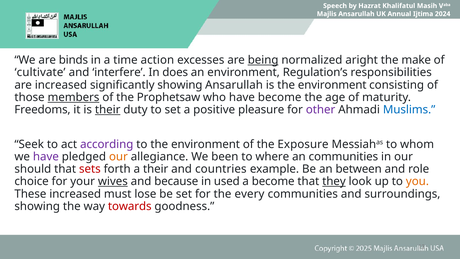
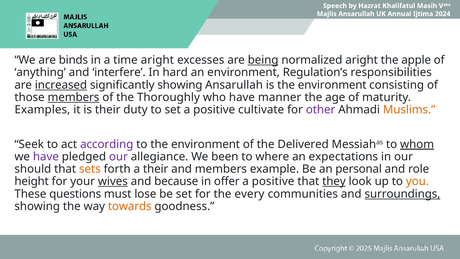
time action: action -> aright
make: make -> apple
cultivate: cultivate -> anything
does: does -> hard
increased at (61, 85) underline: none -> present
Prophetsaw: Prophetsaw -> Thoroughly
have become: become -> manner
Freedoms: Freedoms -> Examples
their at (108, 110) underline: present -> none
pleasure: pleasure -> cultivate
Muslims colour: blue -> orange
Exposure: Exposure -> Delivered
whom underline: none -> present
our at (118, 156) colour: orange -> purple
an communities: communities -> expectations
sets colour: red -> orange
and countries: countries -> members
between: between -> personal
choice: choice -> height
used: used -> offer
become at (273, 181): become -> positive
These increased: increased -> questions
surroundings underline: none -> present
towards colour: red -> orange
